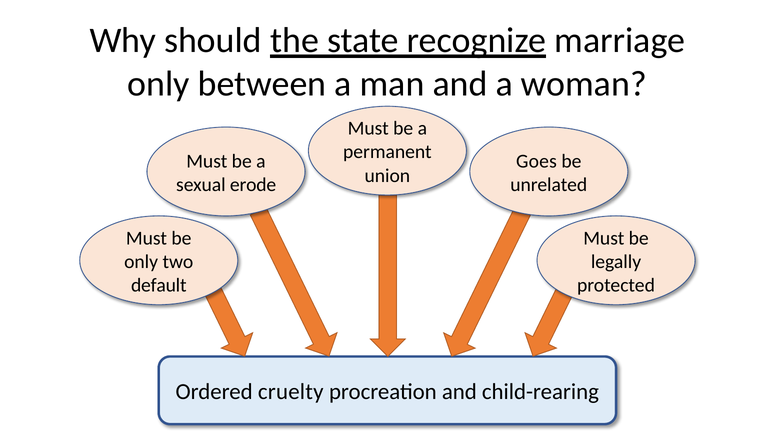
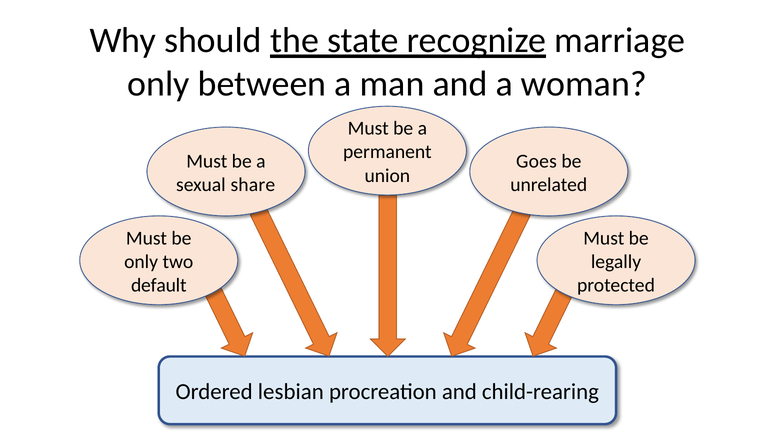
erode: erode -> share
cruelty: cruelty -> lesbian
